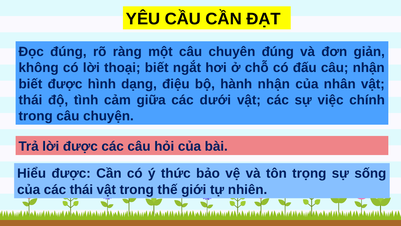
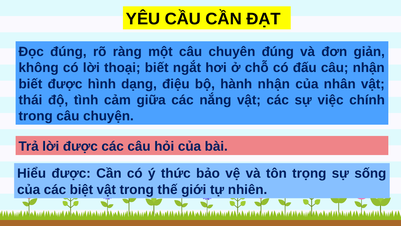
dưới: dưới -> nắng
các thái: thái -> biệt
